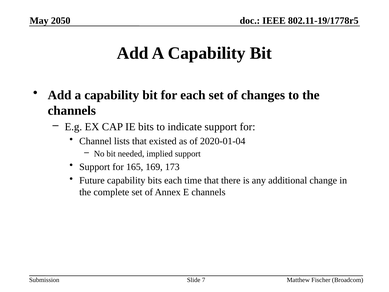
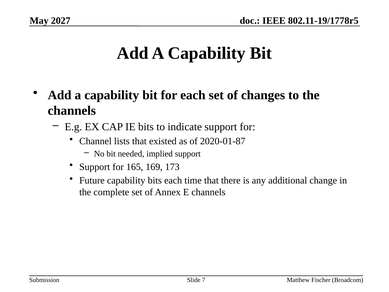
2050: 2050 -> 2027
2020-01-04: 2020-01-04 -> 2020-01-87
